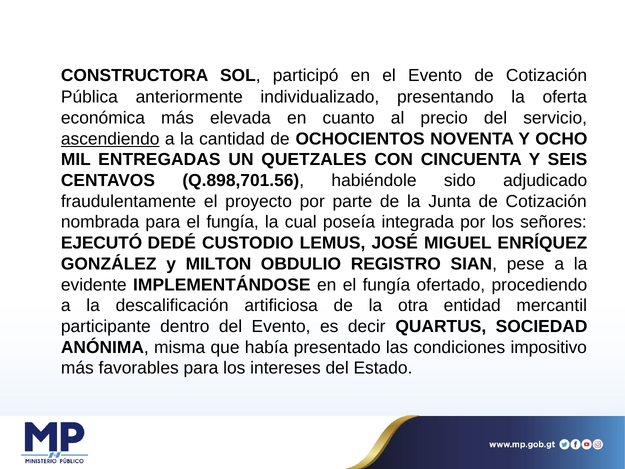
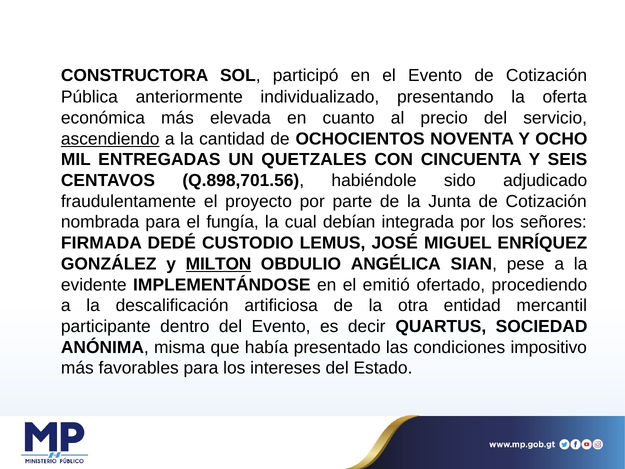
poseía: poseía -> debían
EJECUTÓ: EJECUTÓ -> FIRMADA
MILTON underline: none -> present
REGISTRO: REGISTRO -> ANGÉLICA
en el fungía: fungía -> emitió
